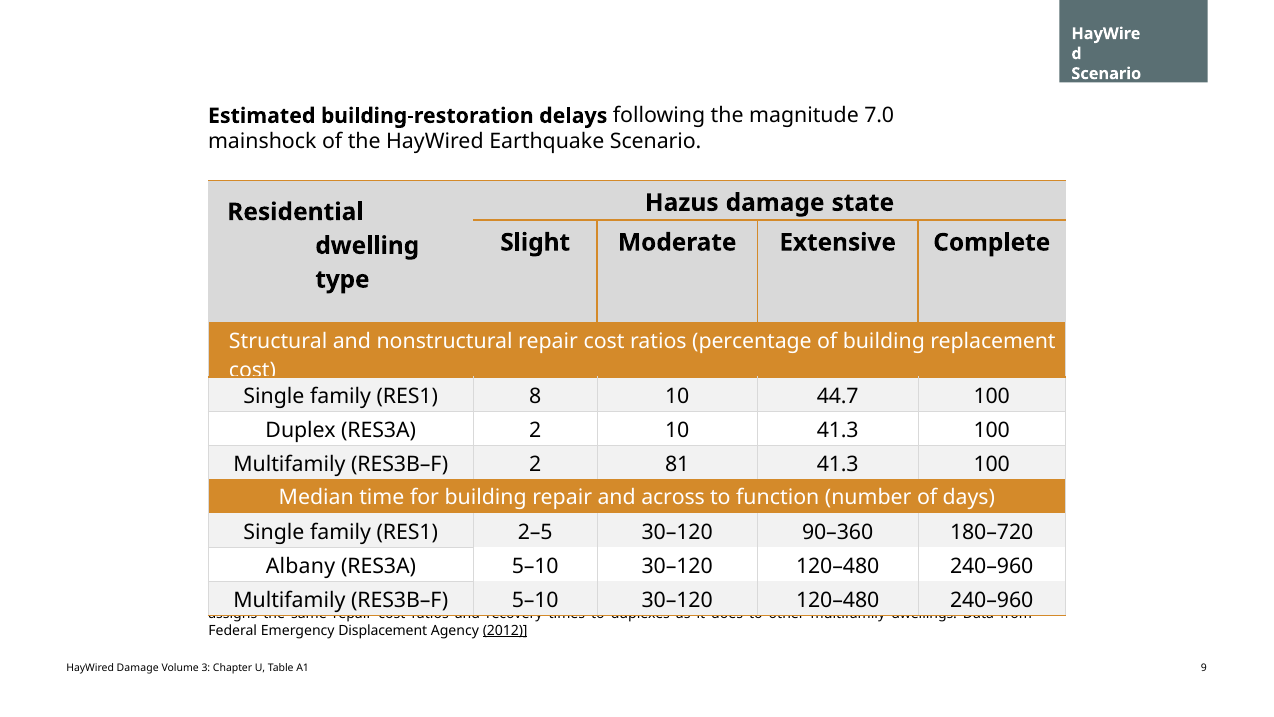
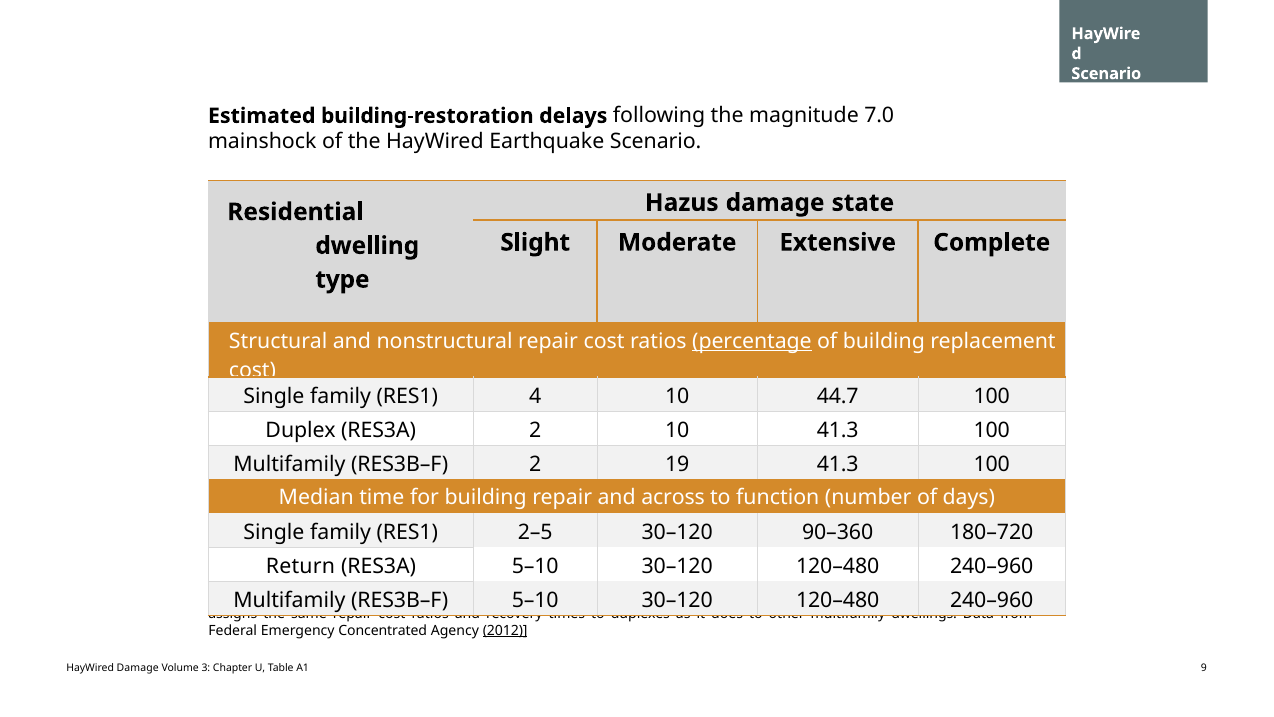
percentage underline: none -> present
8: 8 -> 4
81: 81 -> 19
Albany: Albany -> Return
Displacement: Displacement -> Concentrated
